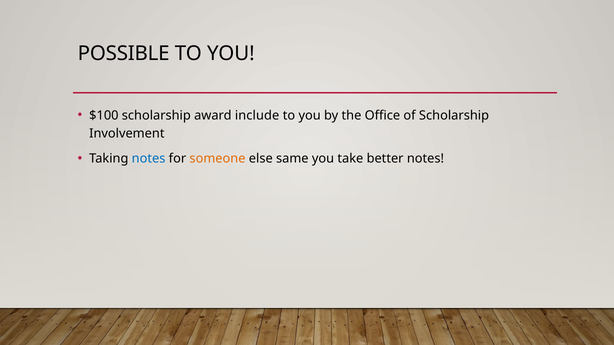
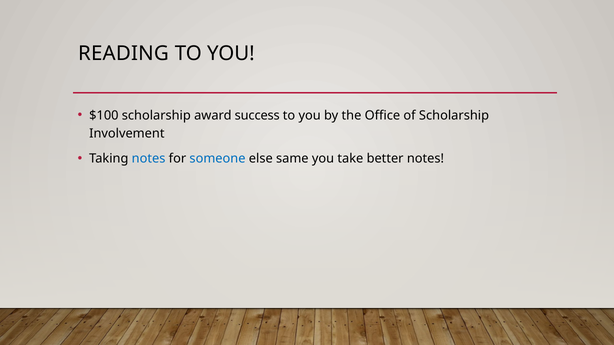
POSSIBLE: POSSIBLE -> READING
include: include -> success
someone colour: orange -> blue
